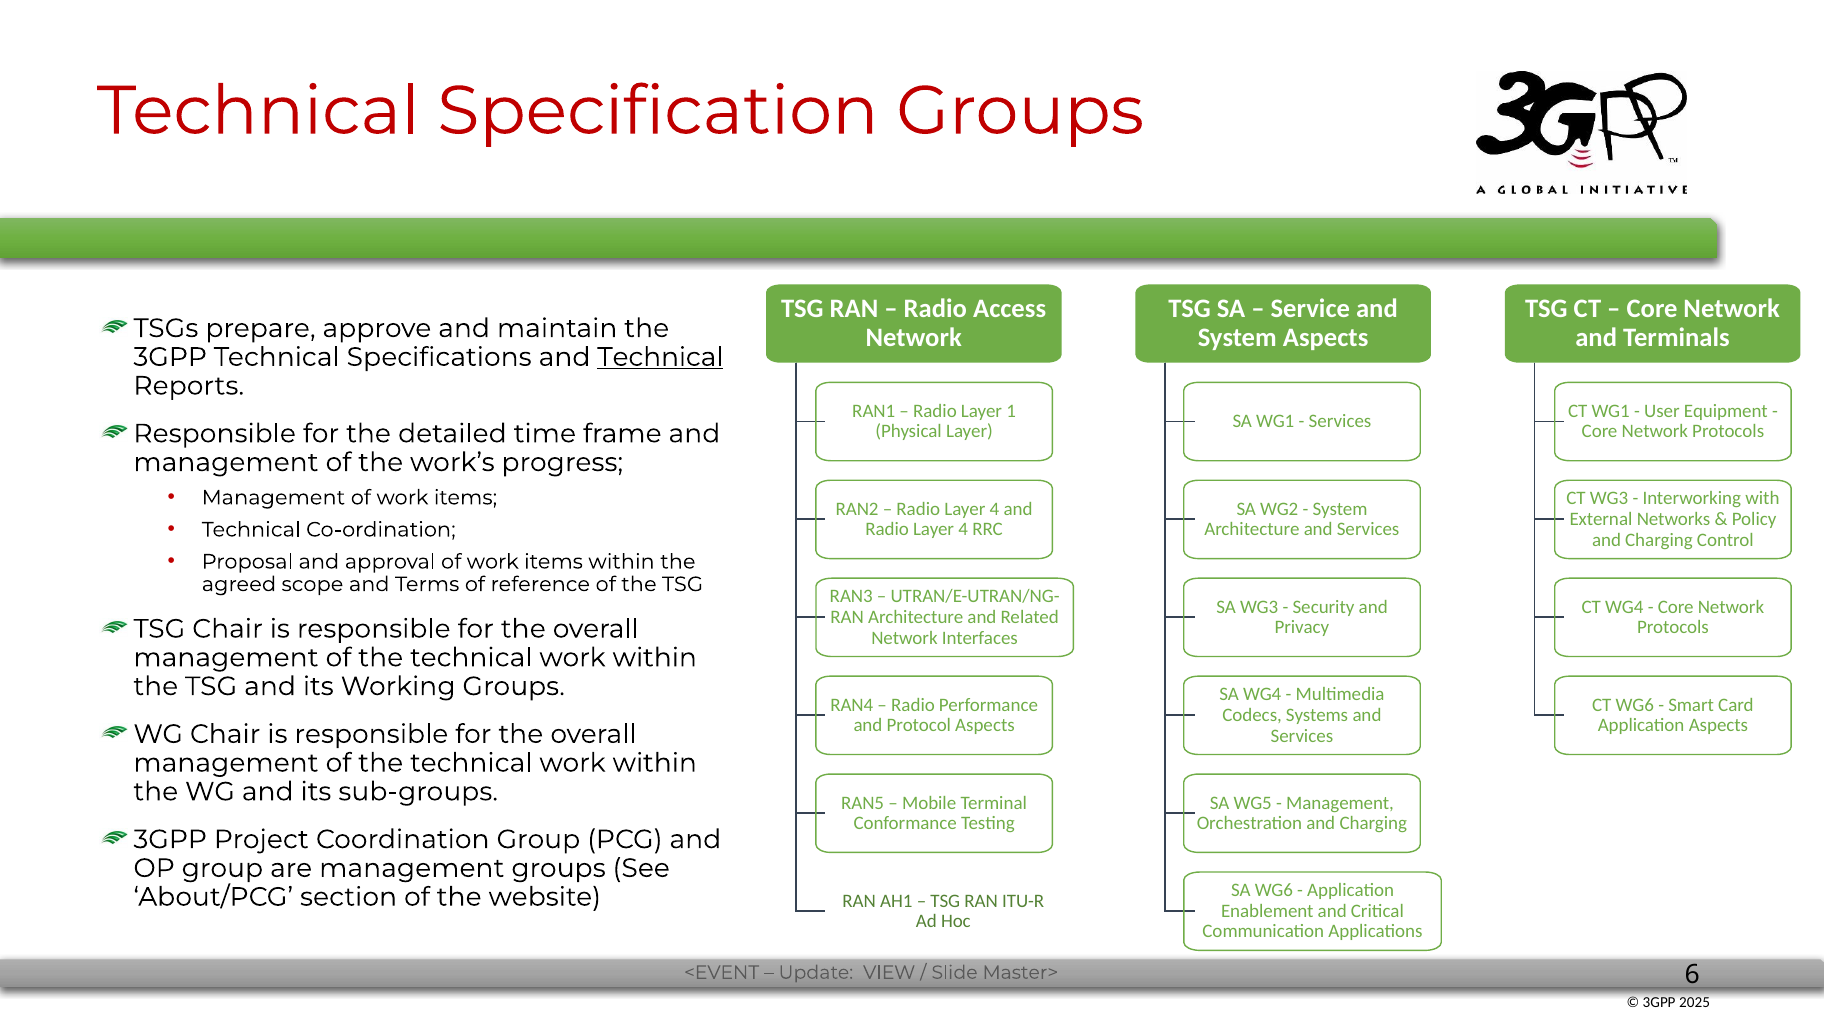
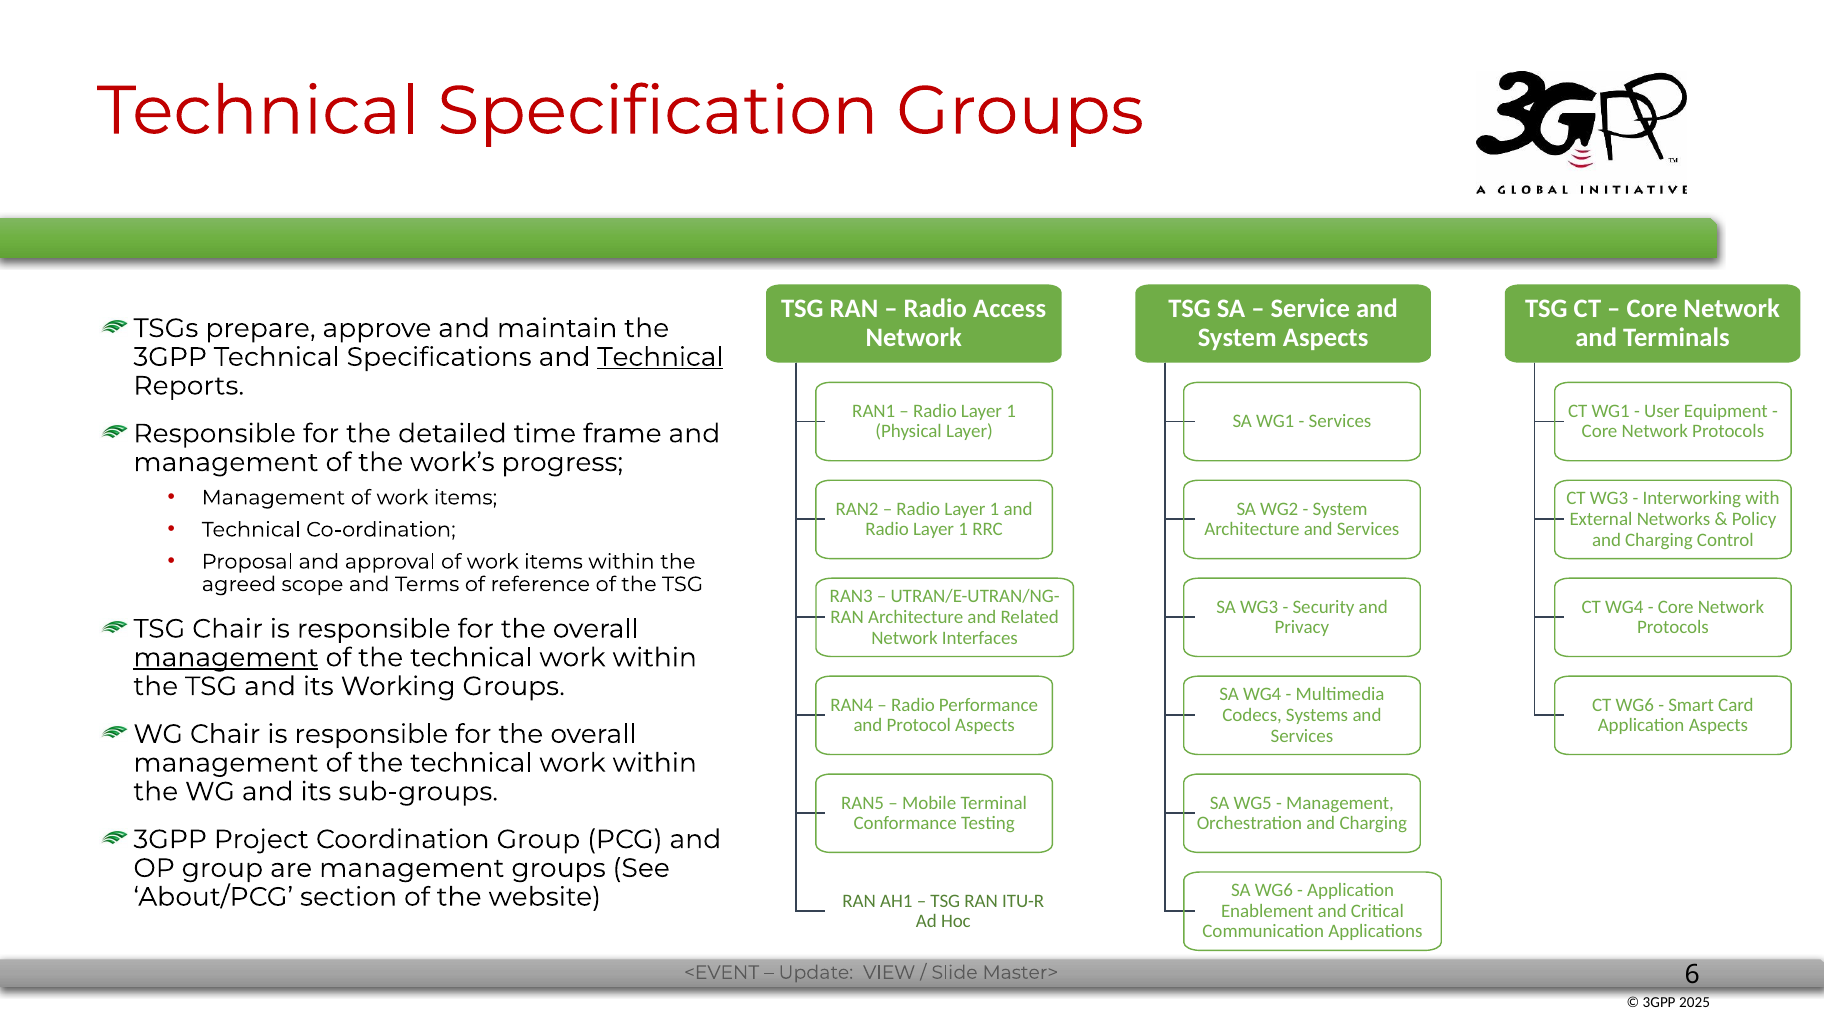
4 at (995, 509): 4 -> 1
4 at (963, 530): 4 -> 1
management at (226, 658) underline: none -> present
